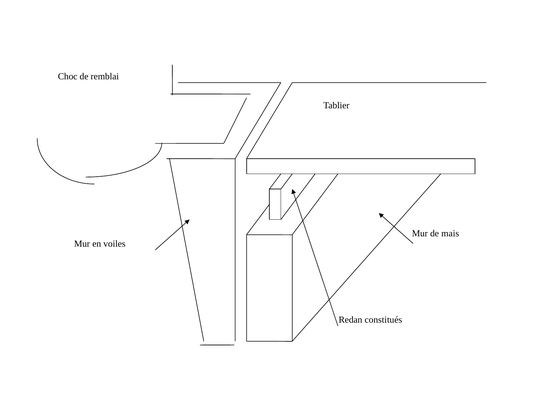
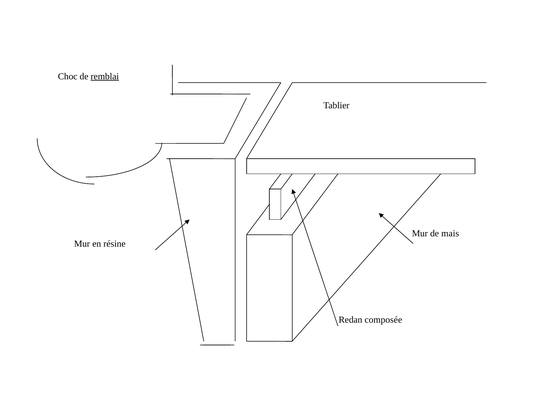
remblai underline: none -> present
voiles: voiles -> résine
constitués: constitués -> composée
